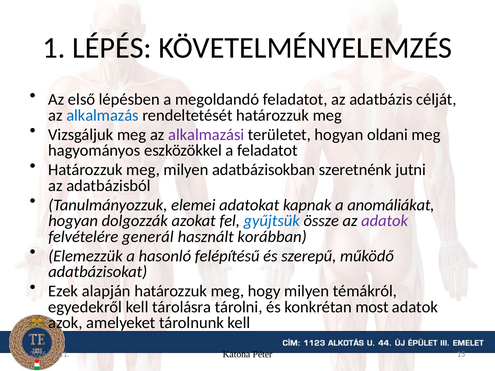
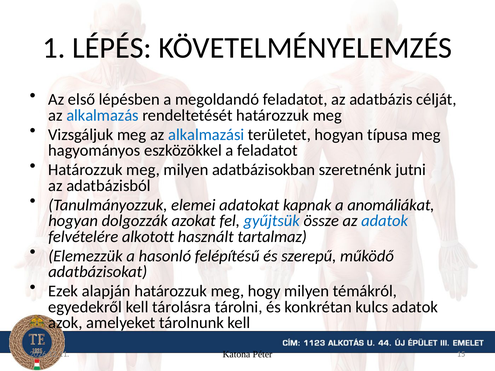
alkalmazási colour: purple -> blue
oldani: oldani -> típusa
adatok at (385, 221) colour: purple -> blue
generál: generál -> alkotott
korábban: korábban -> tartalmaz
most: most -> kulcs
